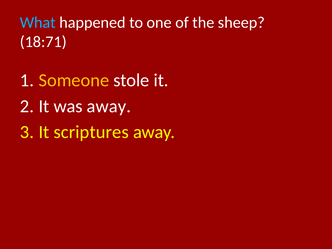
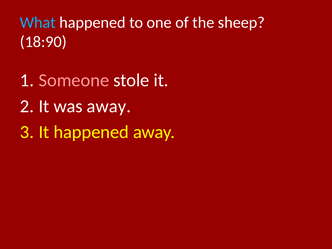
18:71: 18:71 -> 18:90
Someone colour: yellow -> pink
It scriptures: scriptures -> happened
